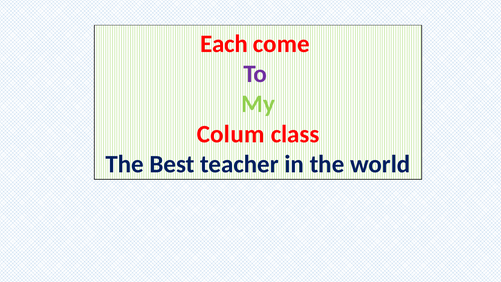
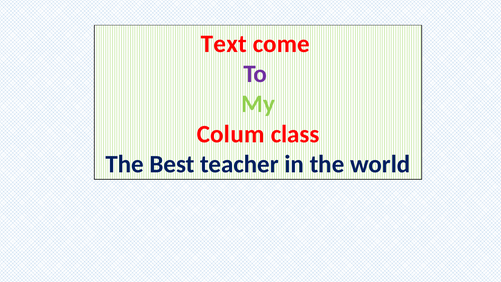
Each: Each -> Text
